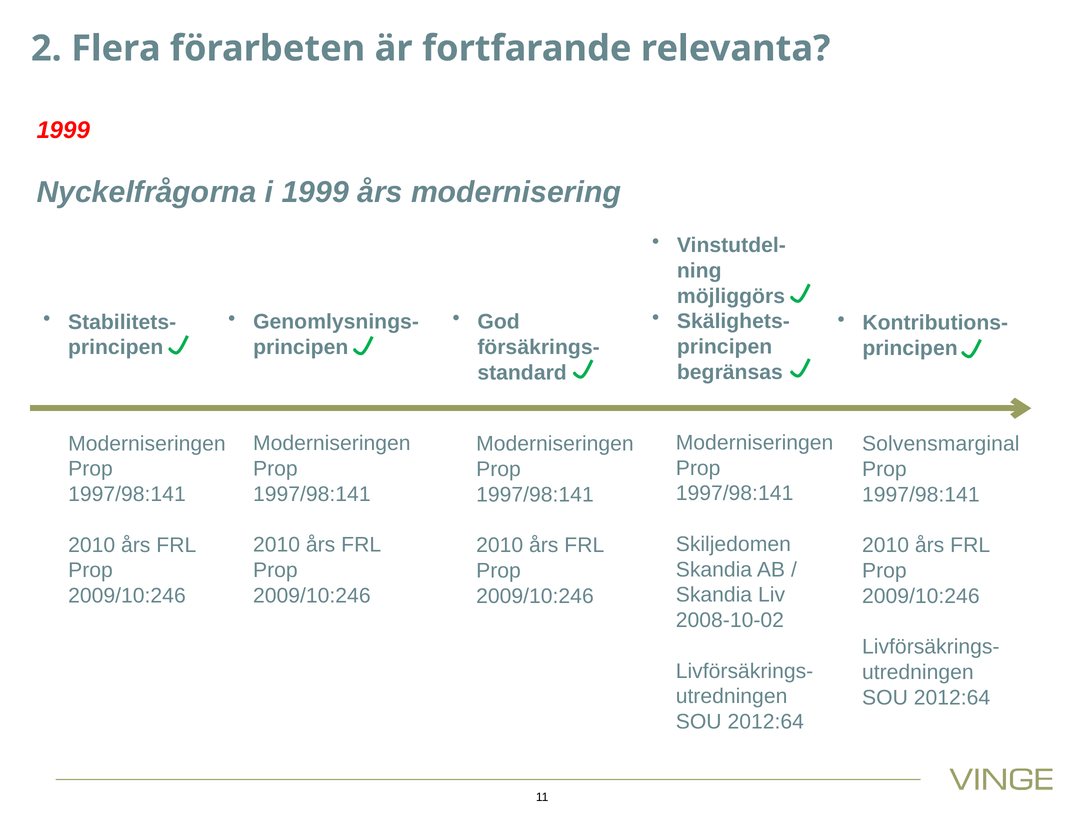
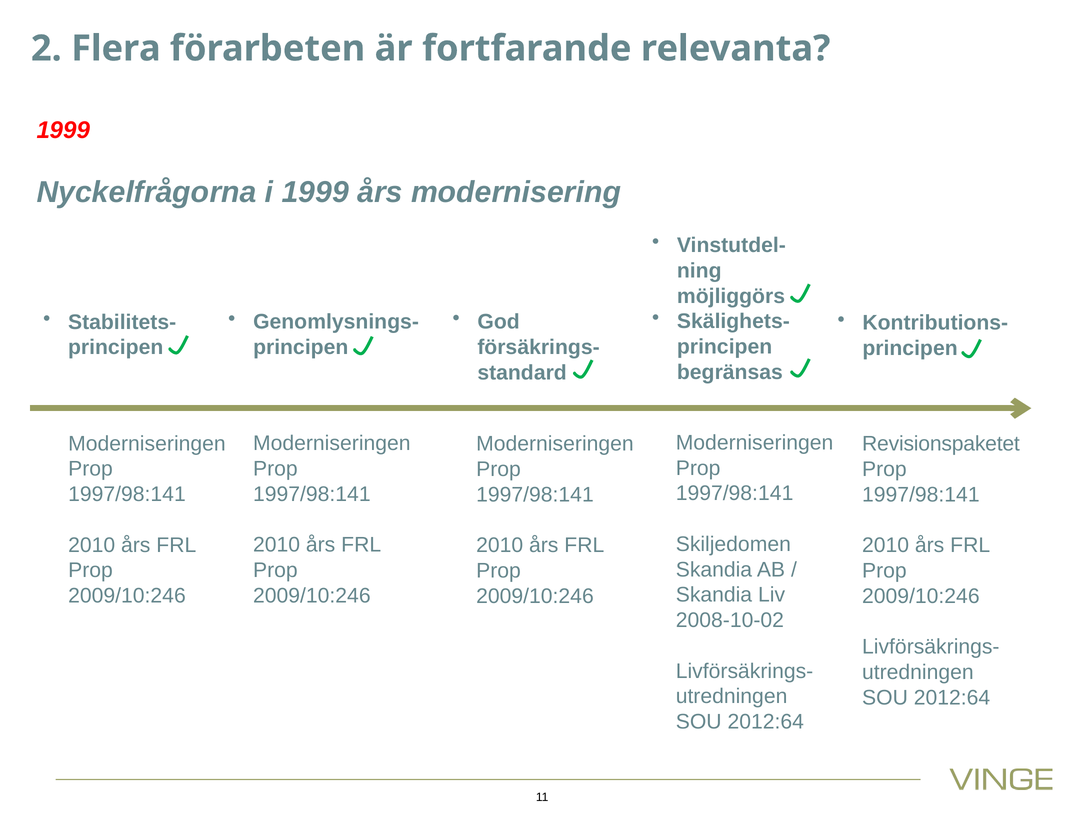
Solvensmarginal: Solvensmarginal -> Revisionspaketet
